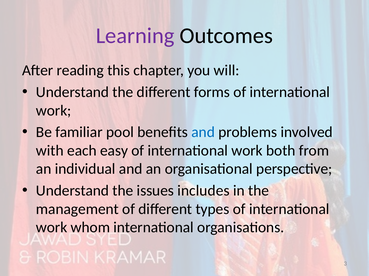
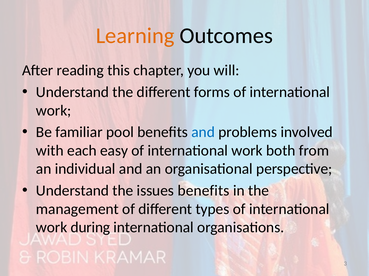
Learning colour: purple -> orange
issues includes: includes -> benefits
whom: whom -> during
